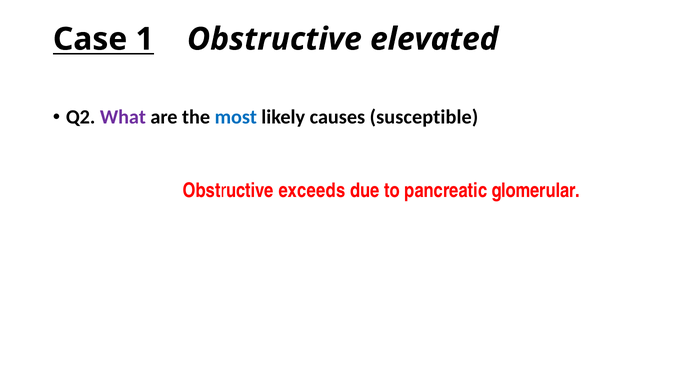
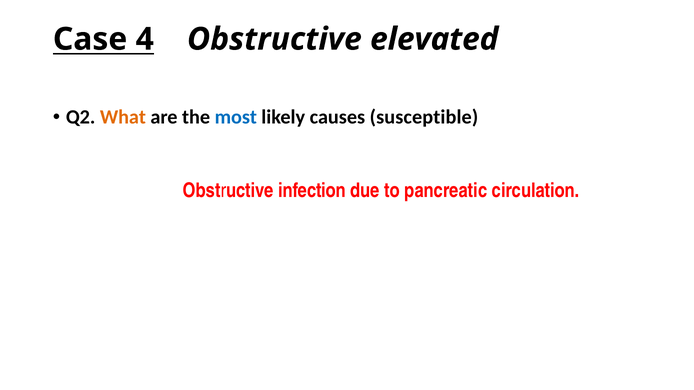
1: 1 -> 4
What colour: purple -> orange
exceeds: exceeds -> infection
glomerular: glomerular -> circulation
